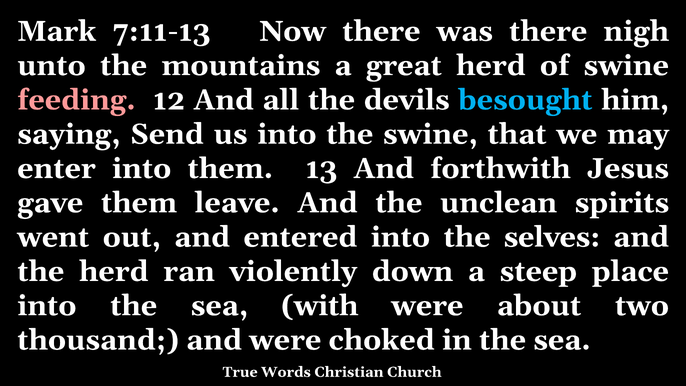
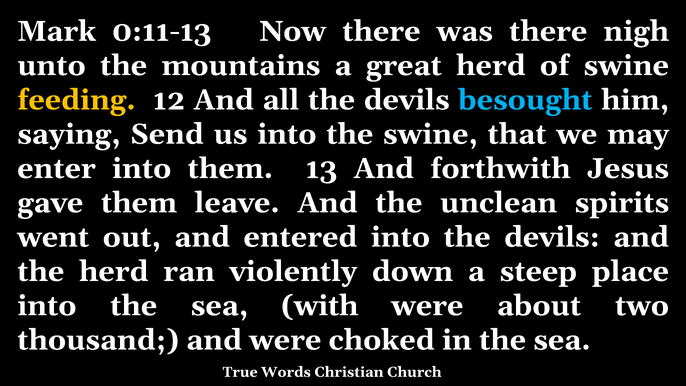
7:11-13: 7:11-13 -> 0:11-13
feeding colour: pink -> yellow
into the selves: selves -> devils
